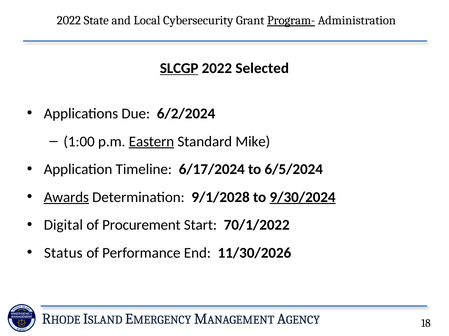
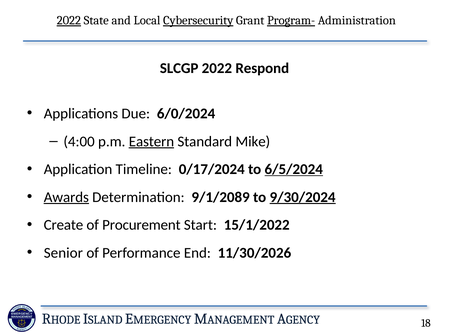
2022 at (69, 21) underline: none -> present
Cybersecurity underline: none -> present
SLCGP underline: present -> none
Selected: Selected -> Respond
6/2/2024: 6/2/2024 -> 6/0/2024
1:00: 1:00 -> 4:00
6/17/2024: 6/17/2024 -> 0/17/2024
6/5/2024 underline: none -> present
9/1/2028: 9/1/2028 -> 9/1/2089
Digital: Digital -> Create
70/1/2022: 70/1/2022 -> 15/1/2022
Status: Status -> Senior
